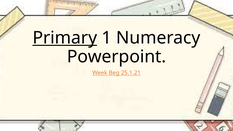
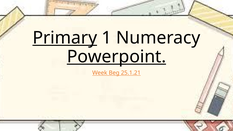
Powerpoint underline: none -> present
